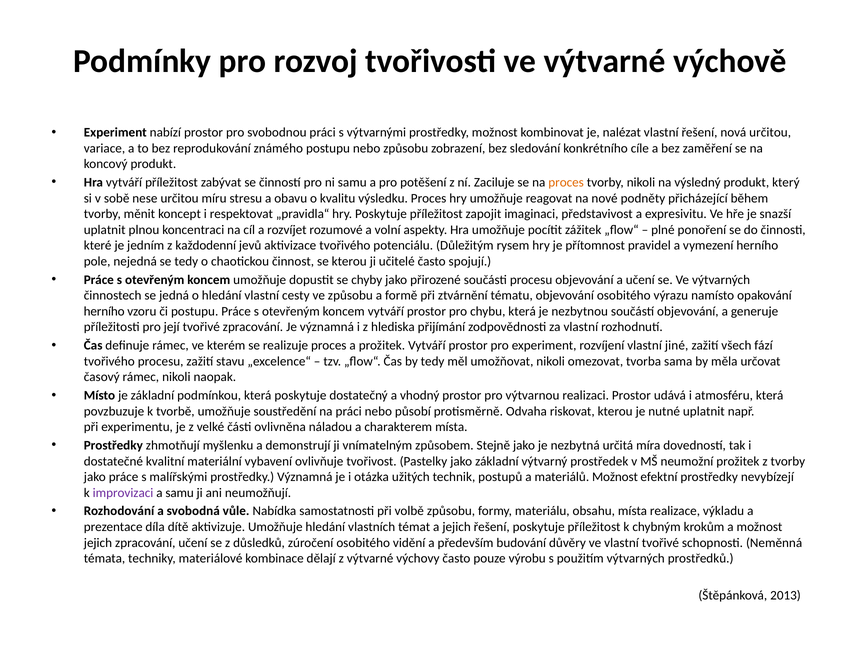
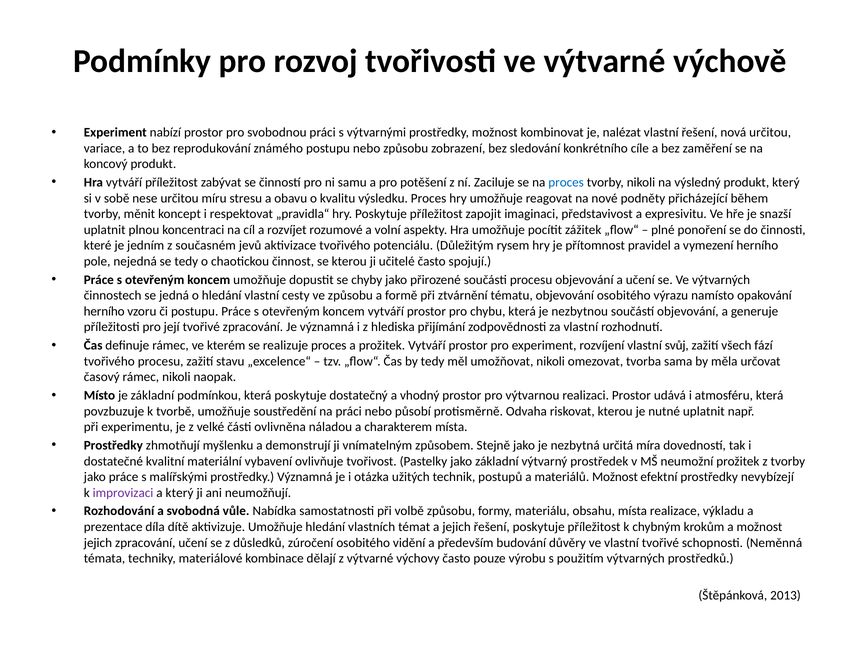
proces at (566, 182) colour: orange -> blue
každodenní: každodenní -> současném
jiné: jiné -> svůj
a samu: samu -> který
